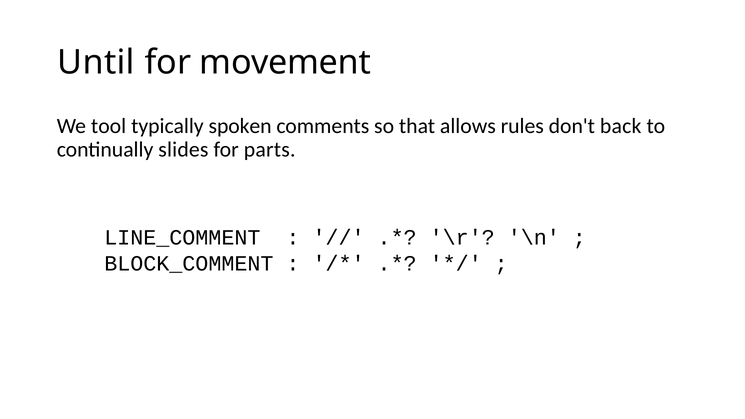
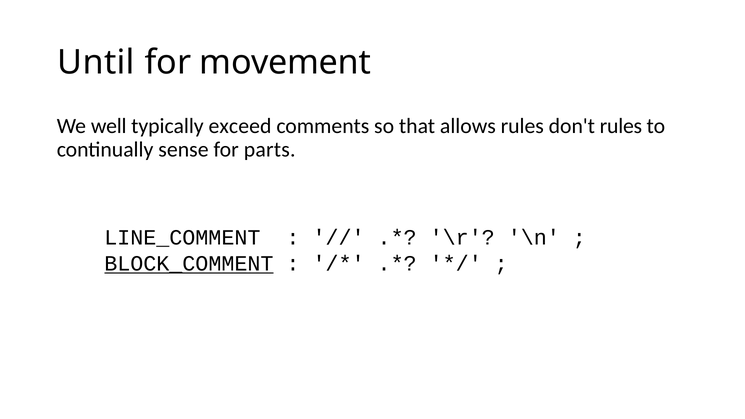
tool: tool -> well
spoken: spoken -> exceed
don't back: back -> rules
slides: slides -> sense
BLOCK_COMMENT underline: none -> present
